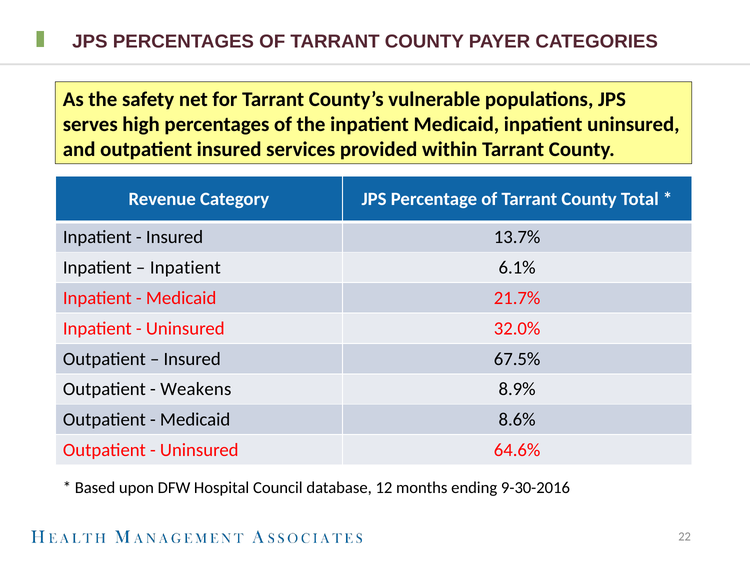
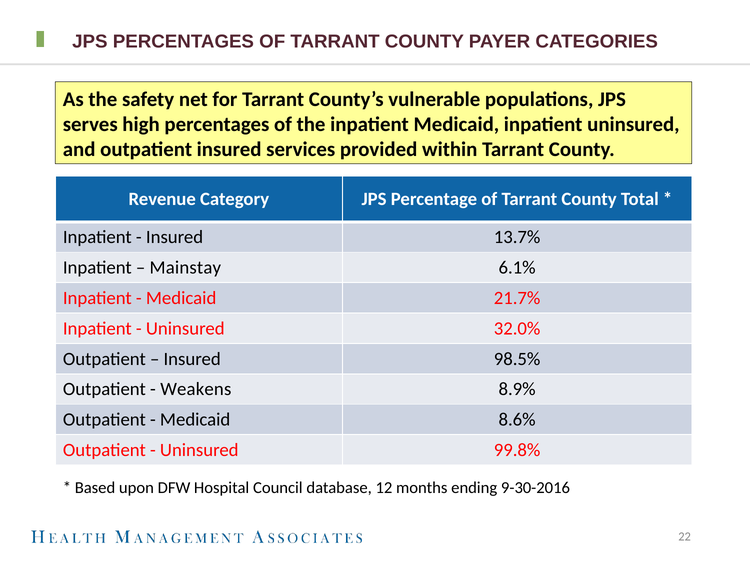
Inpatient at (185, 268): Inpatient -> Mainstay
67.5%: 67.5% -> 98.5%
64.6%: 64.6% -> 99.8%
